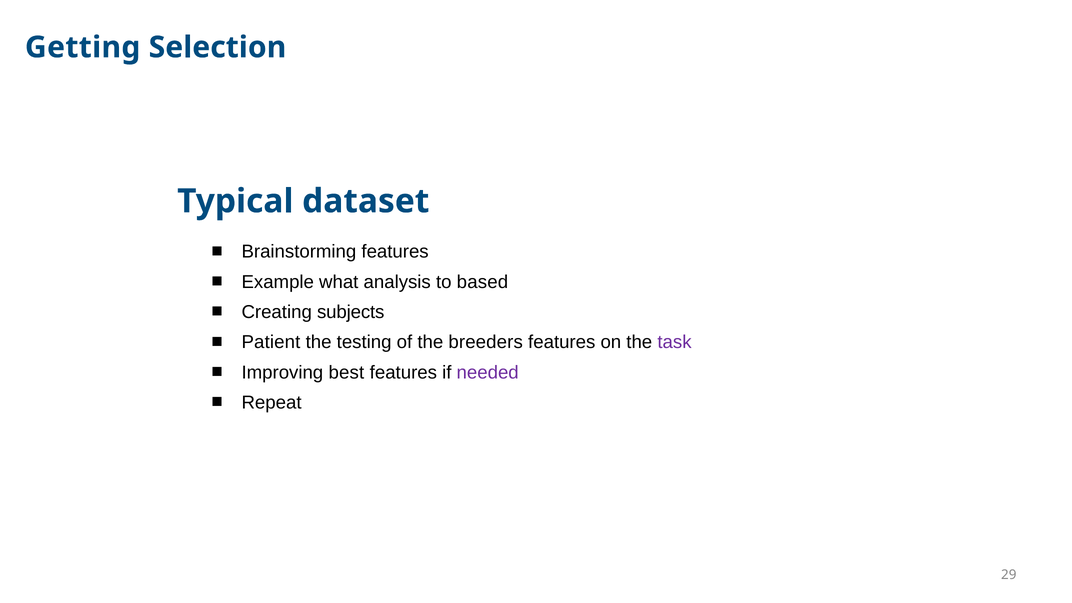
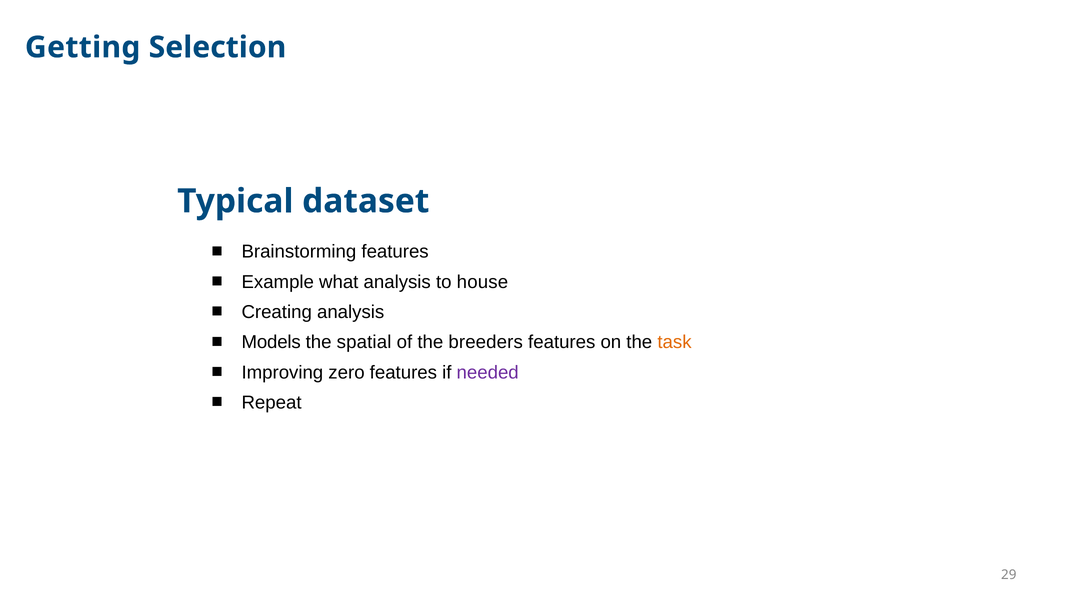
based: based -> house
Creating subjects: subjects -> analysis
Patient: Patient -> Models
testing: testing -> spatial
task colour: purple -> orange
best: best -> zero
